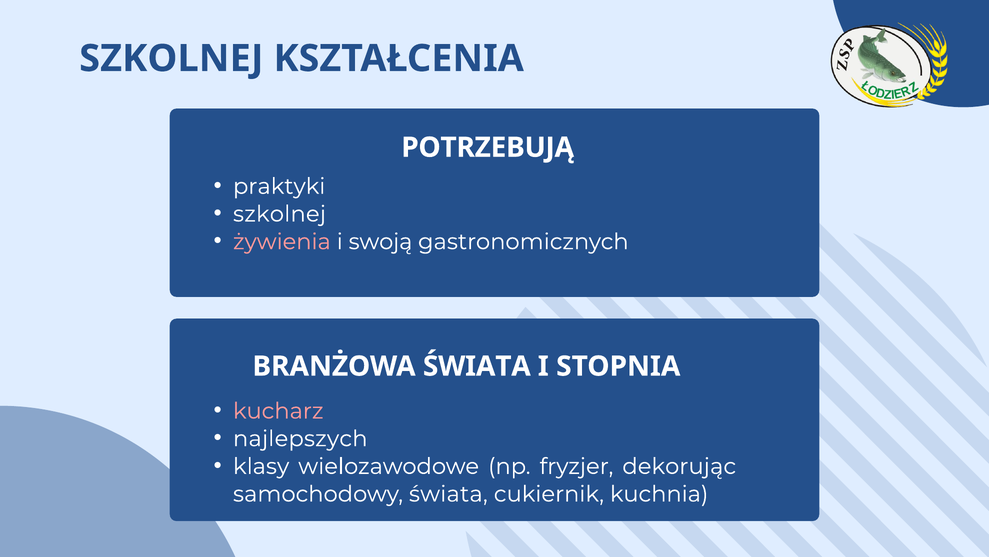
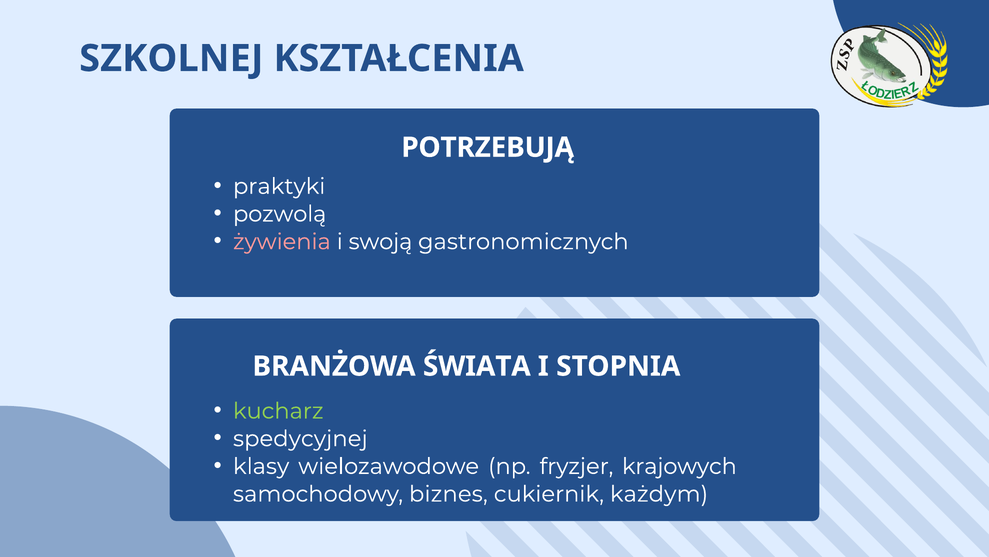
szkolnej at (280, 214): szkolnej -> pozwolą
kucharz colour: pink -> light green
najlepszych: najlepszych -> spedycyjnej
dekorując: dekorując -> krajowych
samochodowy świata: świata -> biznes
kuchnia: kuchnia -> każdym
